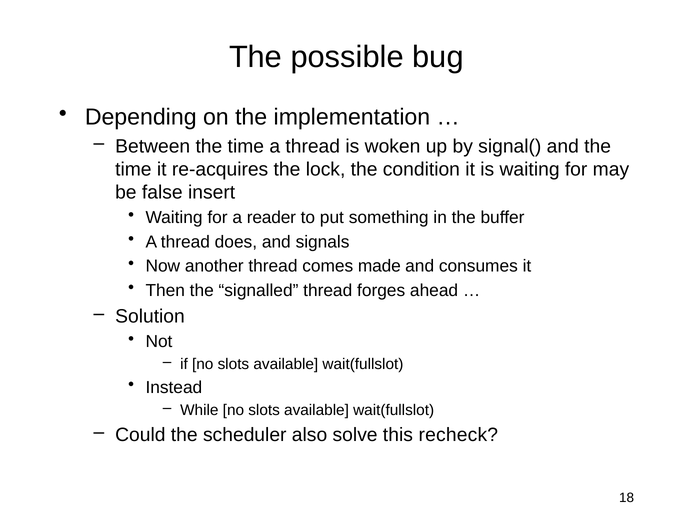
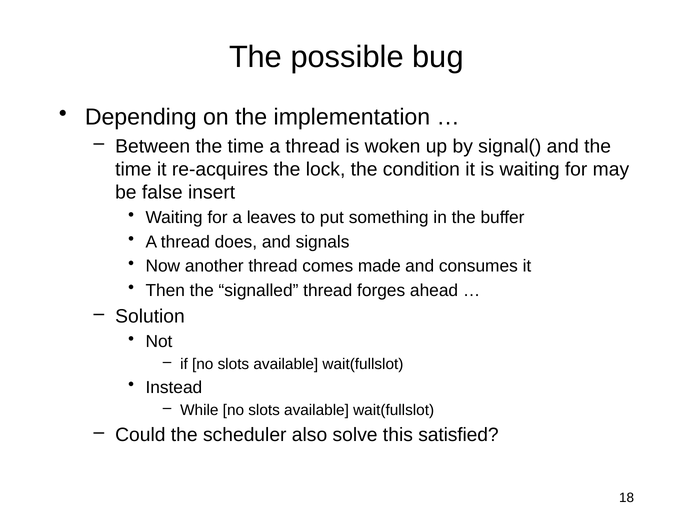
reader: reader -> leaves
recheck: recheck -> satisfied
